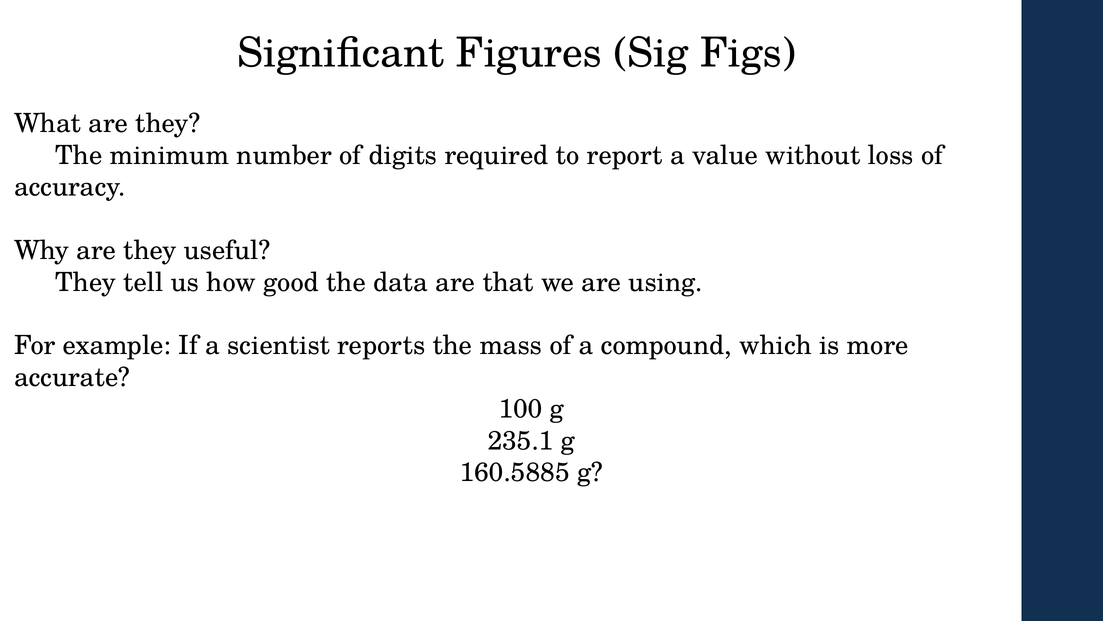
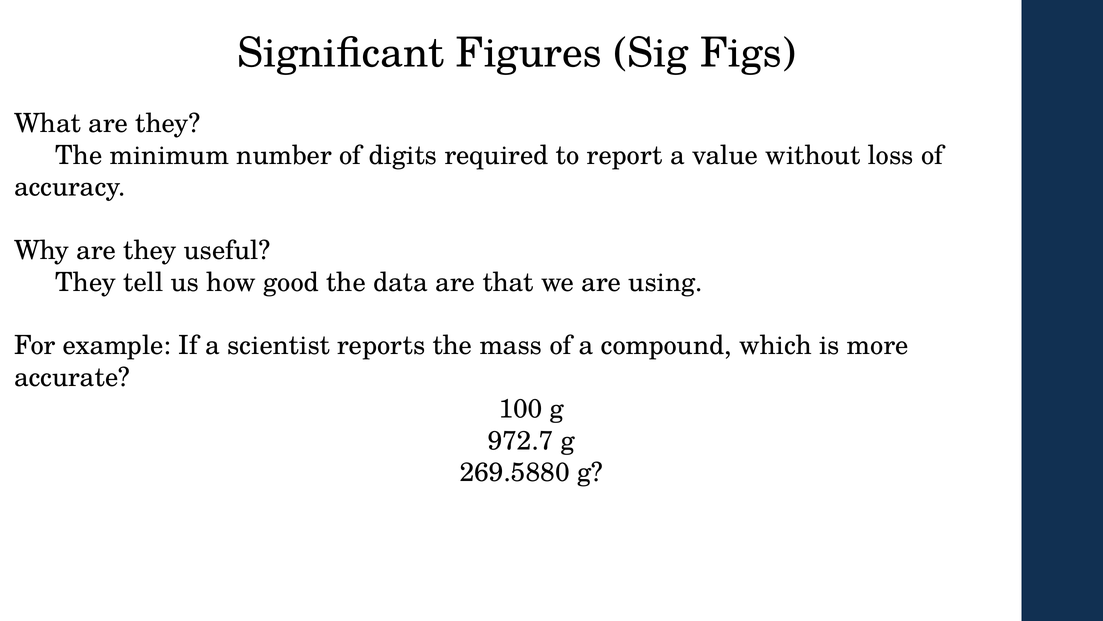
235.1: 235.1 -> 972.7
160.5885: 160.5885 -> 269.5880
